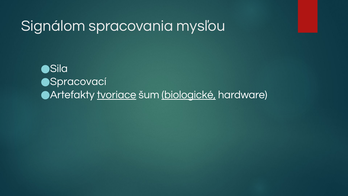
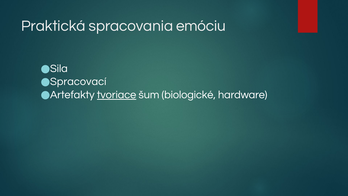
Signálom: Signálom -> Praktická
mysľou: mysľou -> emóciu
biologické underline: present -> none
